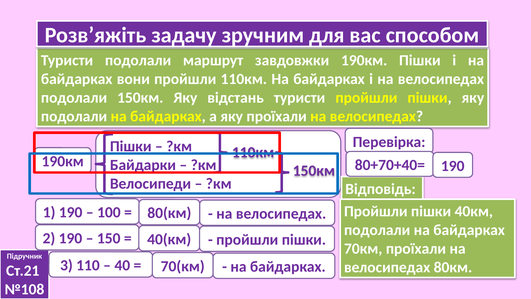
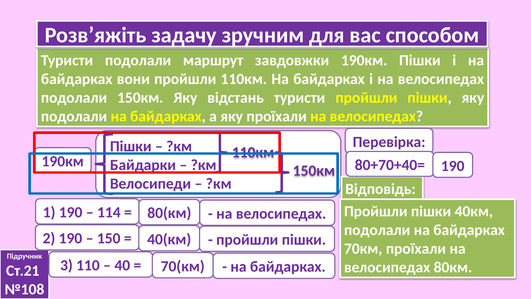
100: 100 -> 114
